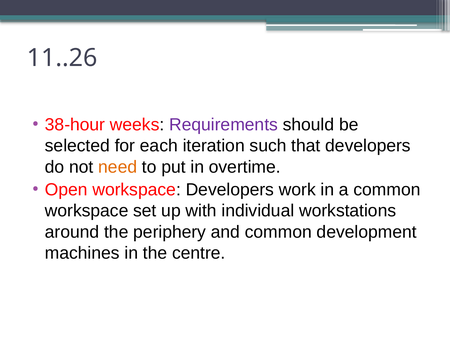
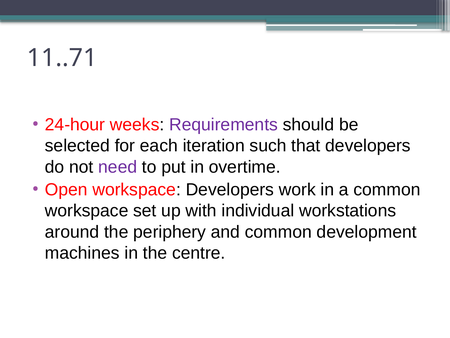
11..26: 11..26 -> 11..71
38-hour: 38-hour -> 24-hour
need colour: orange -> purple
